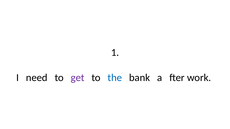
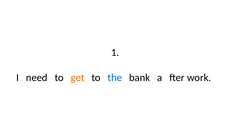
get colour: purple -> orange
